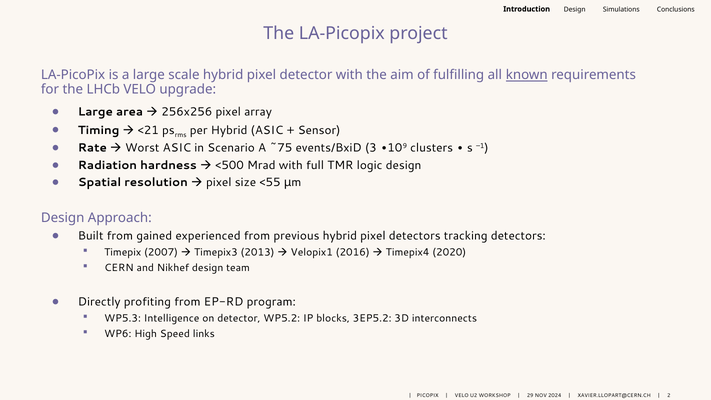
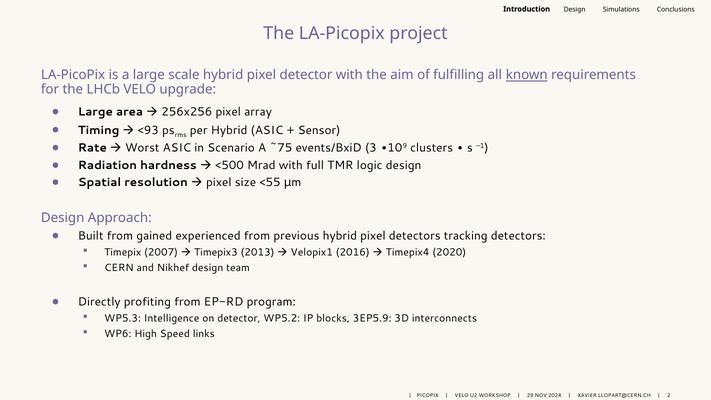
<21: <21 -> <93
3EP5.2: 3EP5.2 -> 3EP5.9
